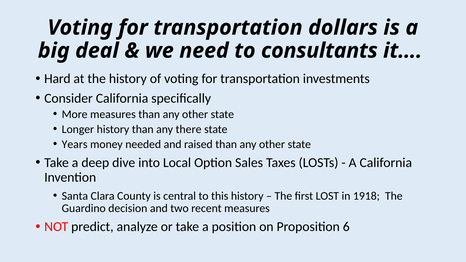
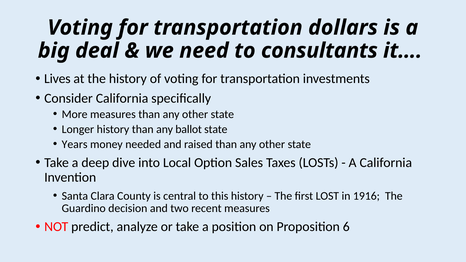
Hard: Hard -> Lives
there: there -> ballot
1918: 1918 -> 1916
